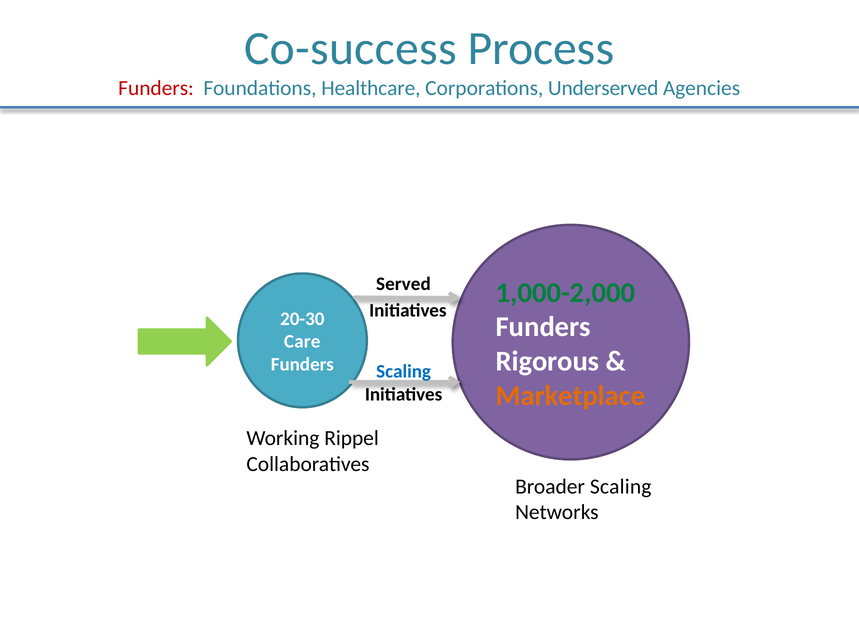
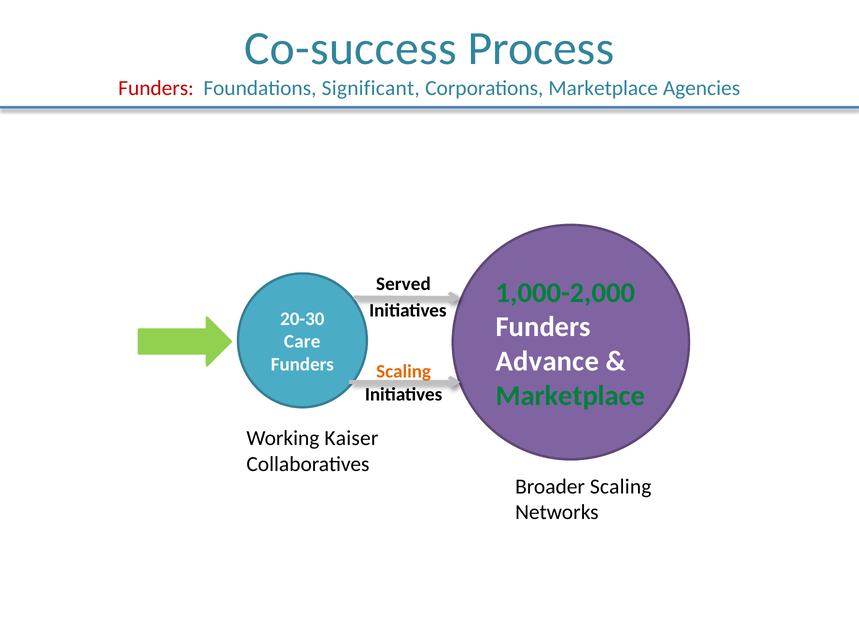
Healthcare: Healthcare -> Significant
Corporations Underserved: Underserved -> Marketplace
Rigorous: Rigorous -> Advance
Scaling at (404, 372) colour: blue -> orange
Marketplace at (570, 396) colour: orange -> green
Rippel: Rippel -> Kaiser
